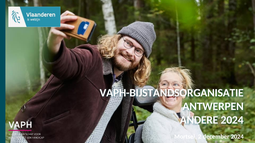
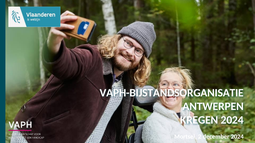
ANDERE: ANDERE -> KREGEN
